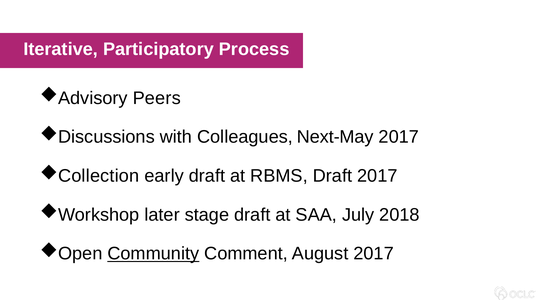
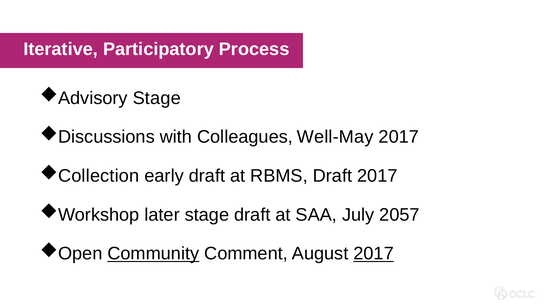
Advisory Peers: Peers -> Stage
Next-May: Next-May -> Well-May
2018: 2018 -> 2057
2017 at (374, 254) underline: none -> present
